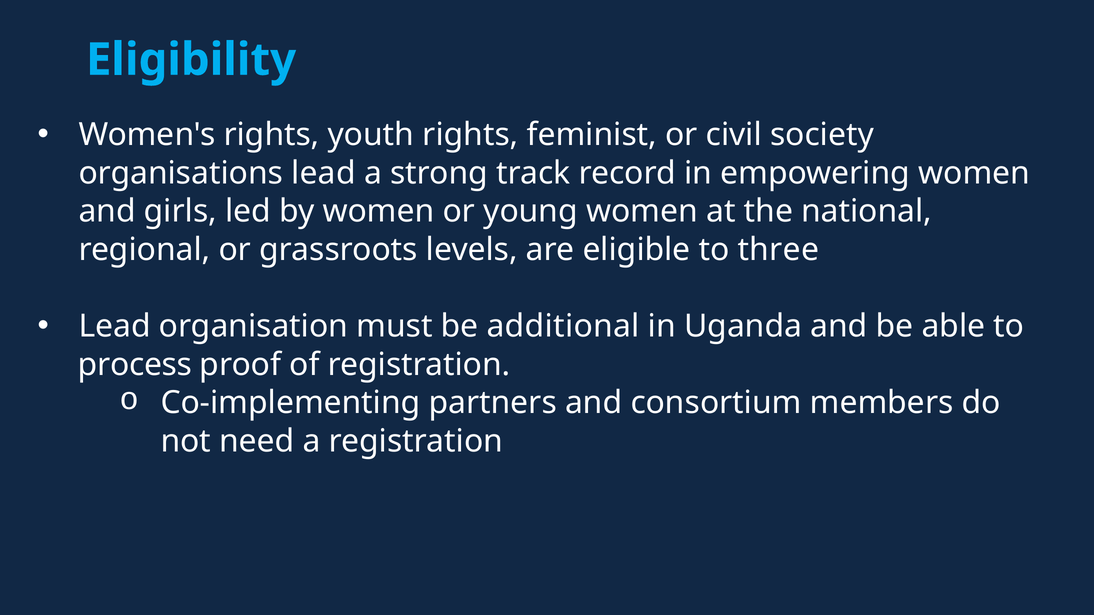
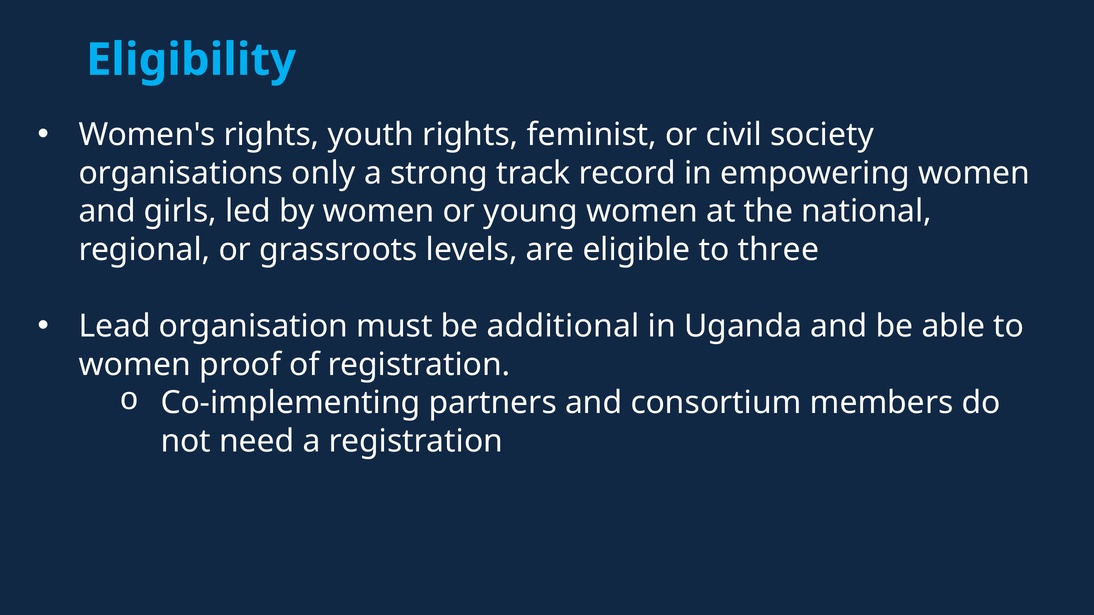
organisations lead: lead -> only
process at (135, 365): process -> women
